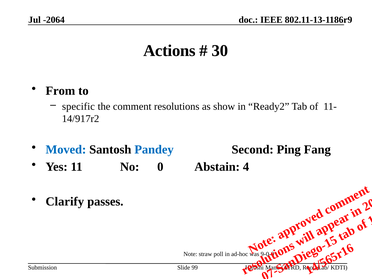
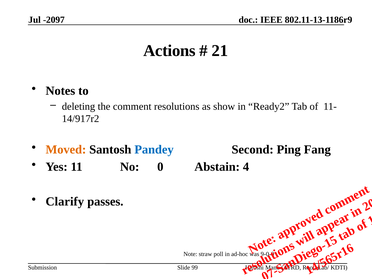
-2064: -2064 -> -2097
30: 30 -> 21
From: From -> Notes
specific: specific -> deleting
Moved colour: blue -> orange
